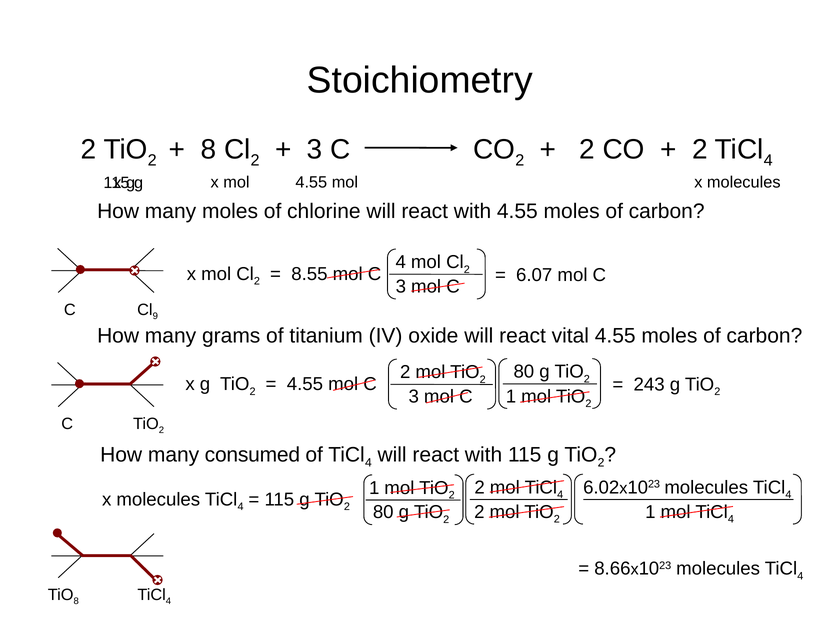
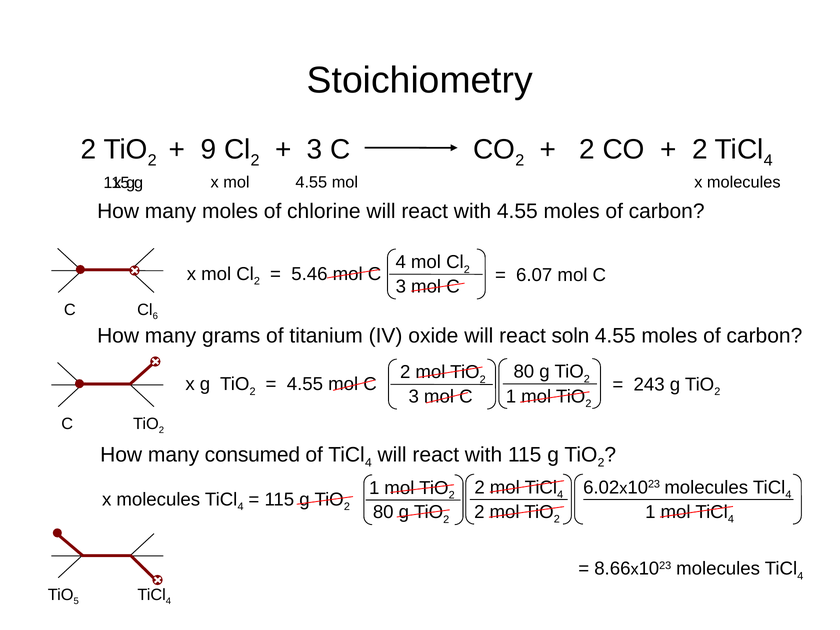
8 at (208, 150): 8 -> 9
8.55: 8.55 -> 5.46
9: 9 -> 6
vital: vital -> soln
8 at (76, 601): 8 -> 5
